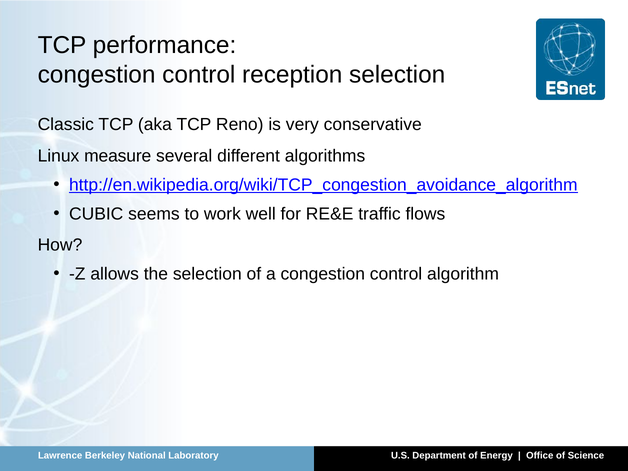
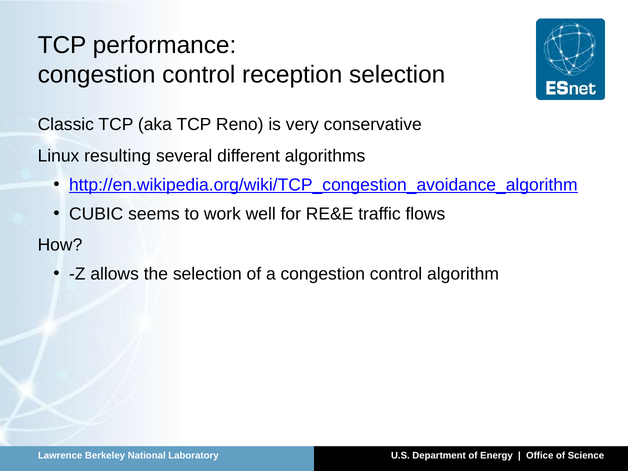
measure: measure -> resulting
